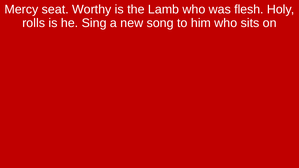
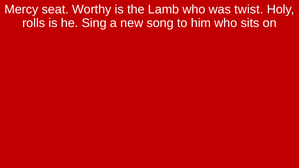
flesh: flesh -> twist
